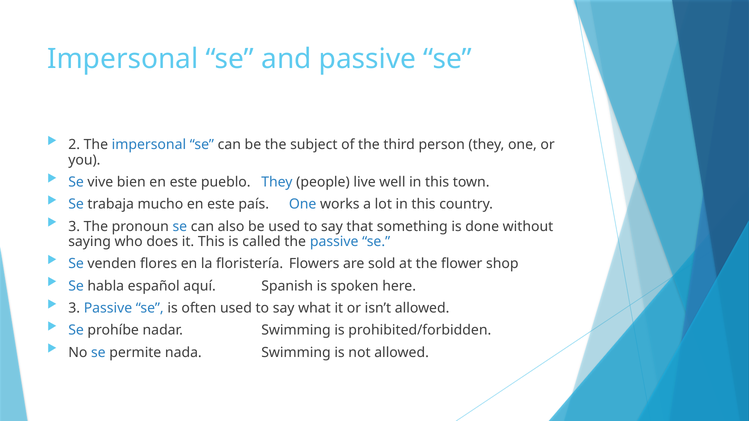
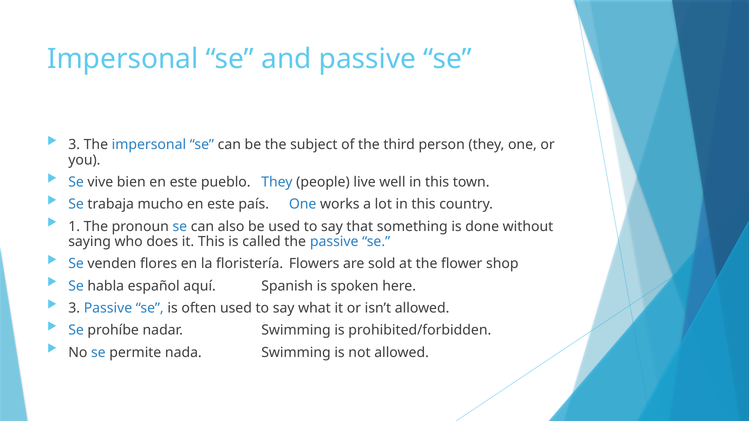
2 at (74, 145): 2 -> 3
3 at (74, 227): 3 -> 1
